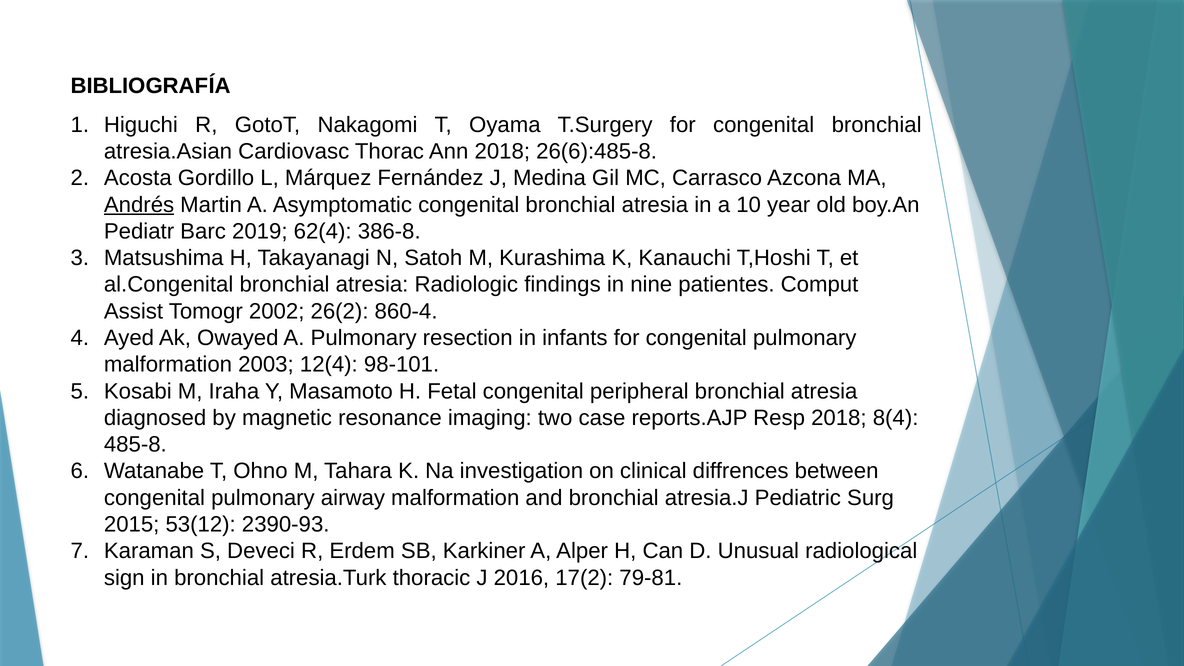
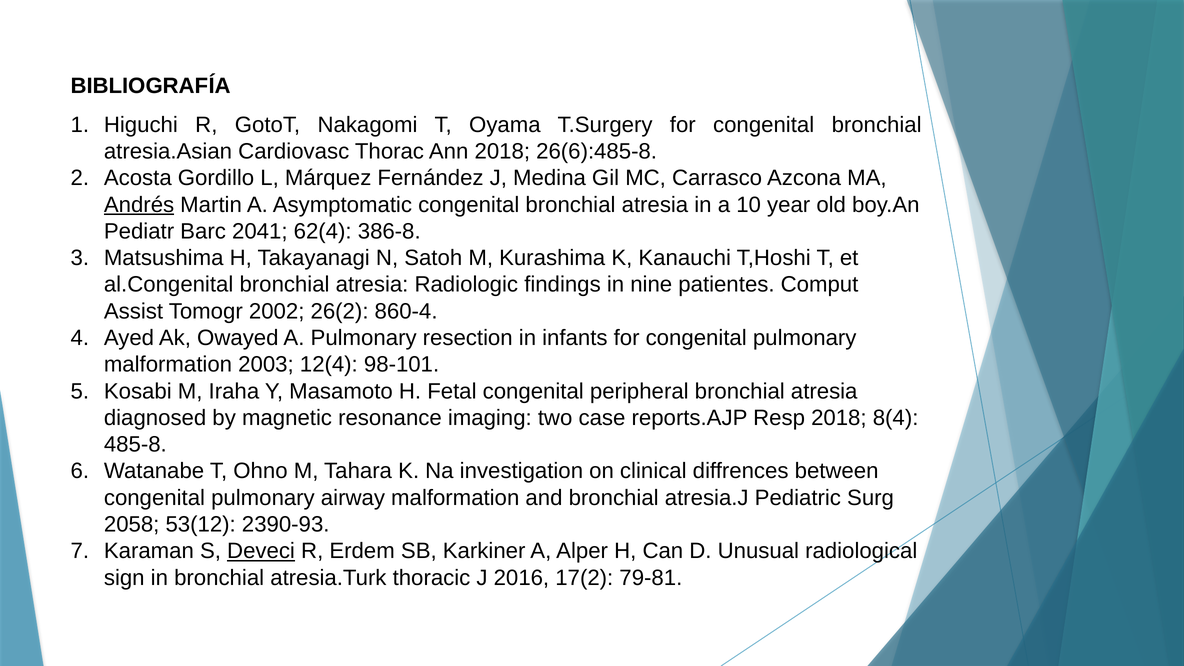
2019: 2019 -> 2041
2015: 2015 -> 2058
Deveci underline: none -> present
